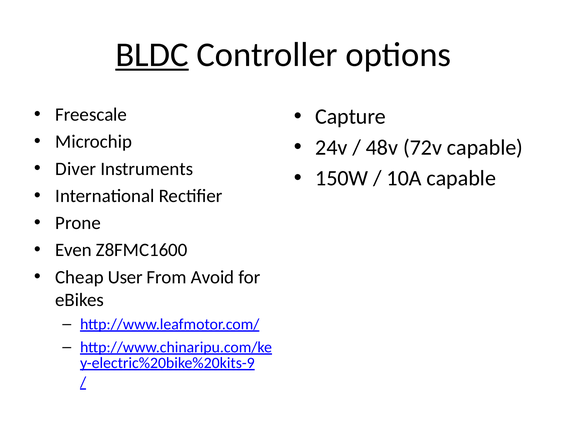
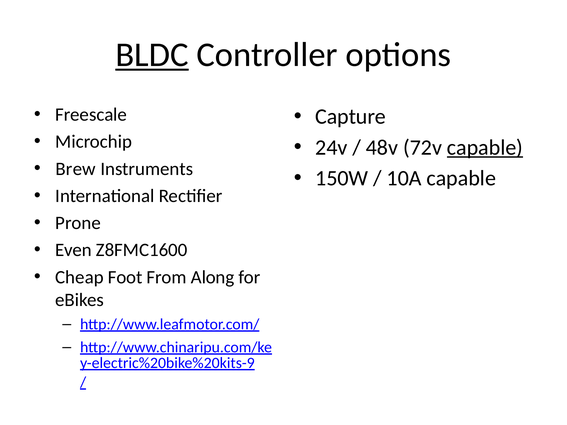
capable at (485, 148) underline: none -> present
Diver: Diver -> Brew
User: User -> Foot
Avoid: Avoid -> Along
